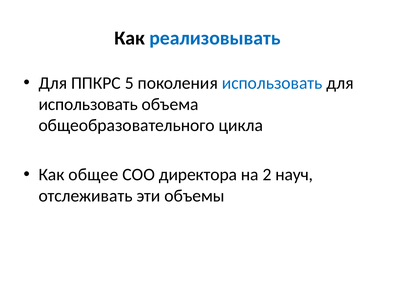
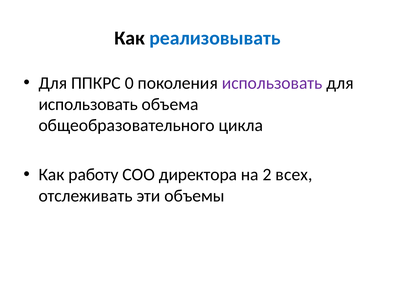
5: 5 -> 0
использовать at (272, 83) colour: blue -> purple
общее: общее -> работу
науч: науч -> всех
